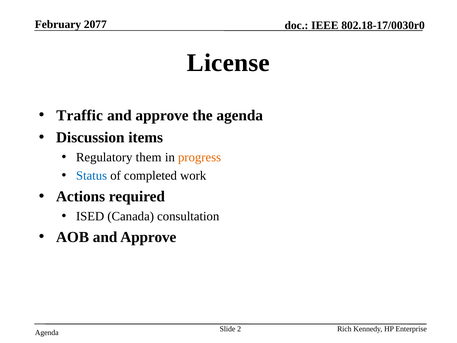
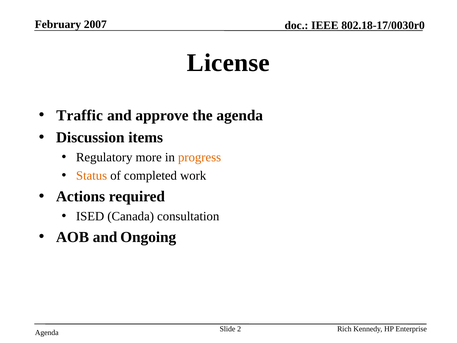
2077: 2077 -> 2007
them: them -> more
Status colour: blue -> orange
AOB and Approve: Approve -> Ongoing
